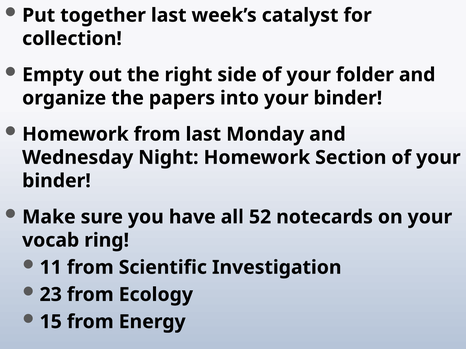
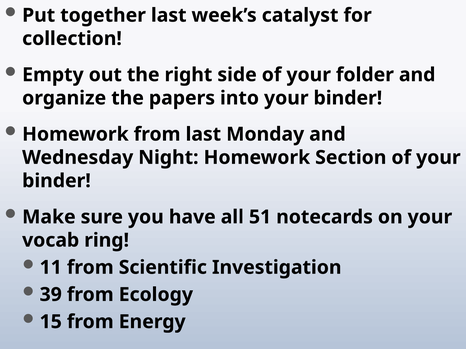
52: 52 -> 51
23: 23 -> 39
